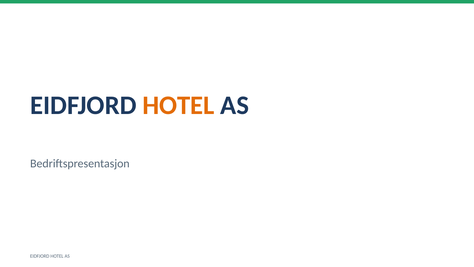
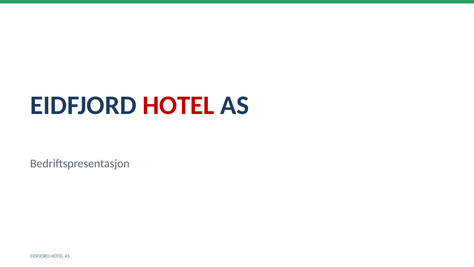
HOTEL at (178, 105) colour: orange -> red
